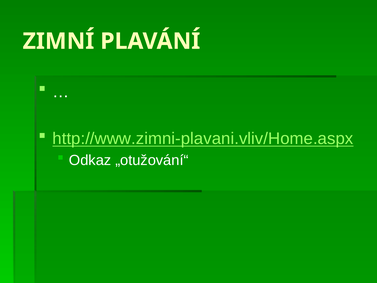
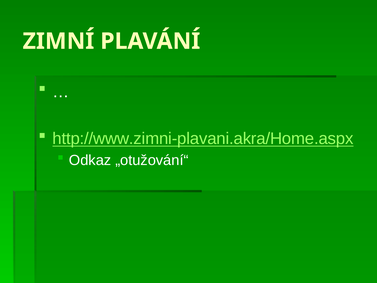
http://www.zimni-plavani.vliv/Home.aspx: http://www.zimni-plavani.vliv/Home.aspx -> http://www.zimni-plavani.akra/Home.aspx
